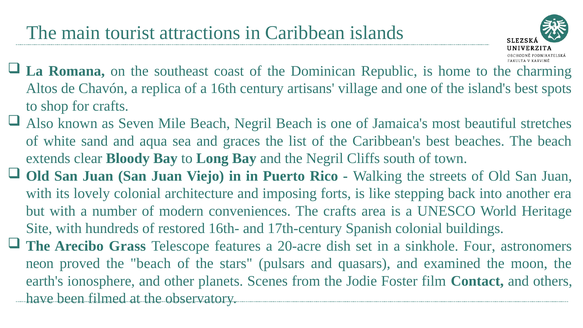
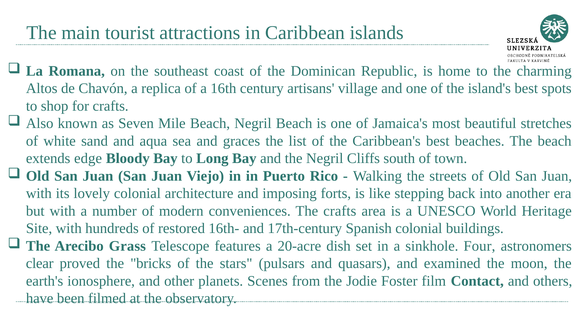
clear: clear -> edge
neon: neon -> clear
proved the beach: beach -> bricks
